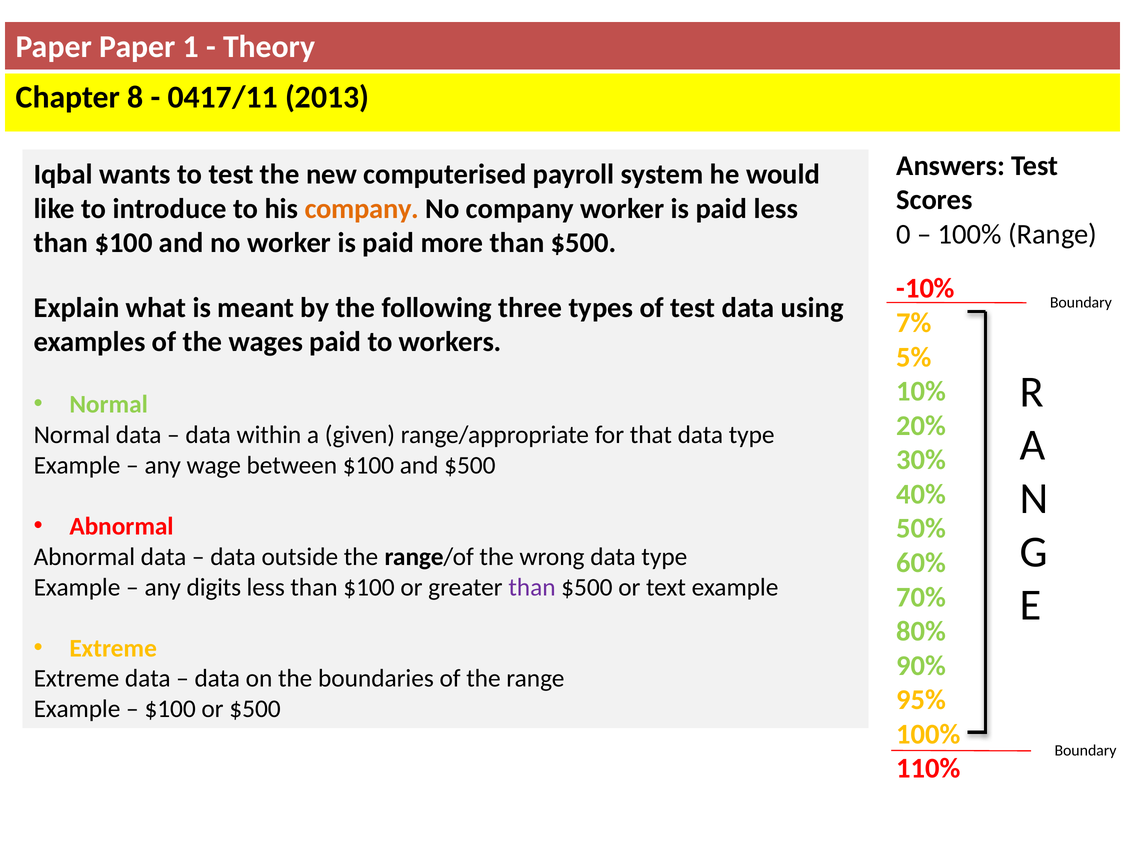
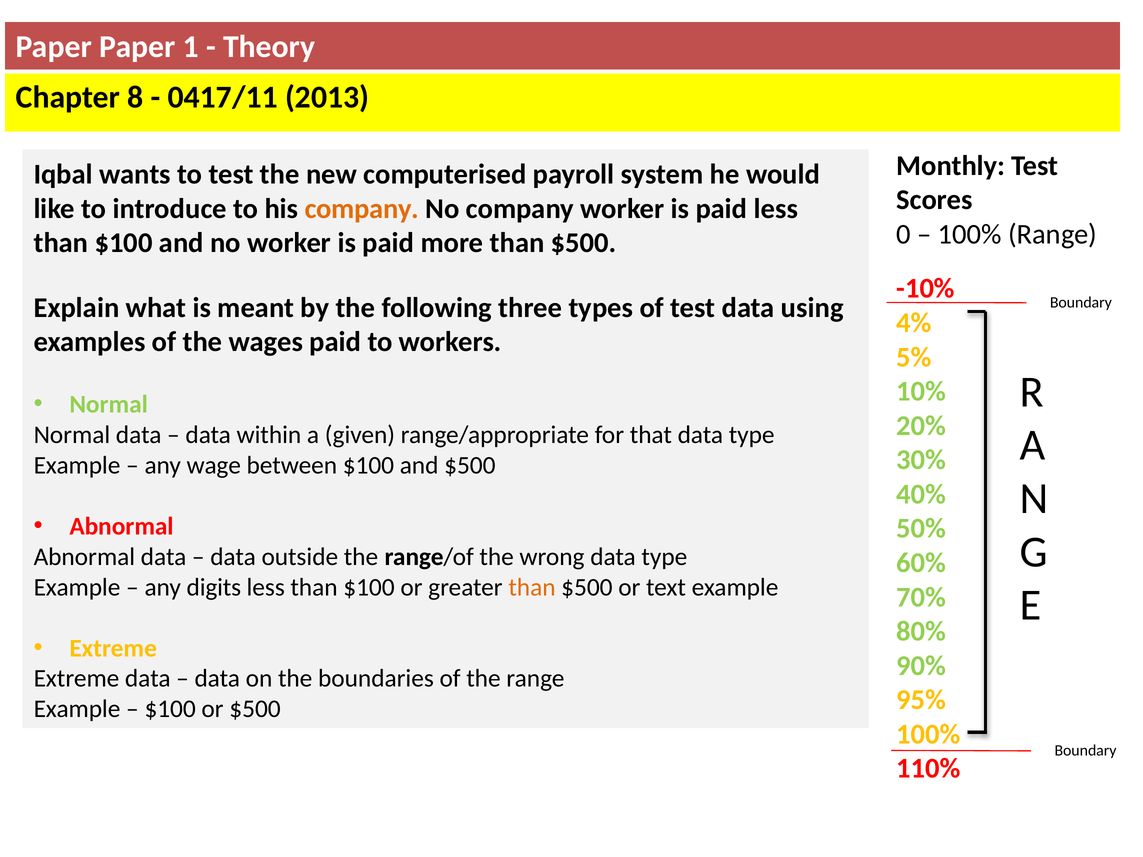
Answers: Answers -> Monthly
7%: 7% -> 4%
than at (532, 587) colour: purple -> orange
